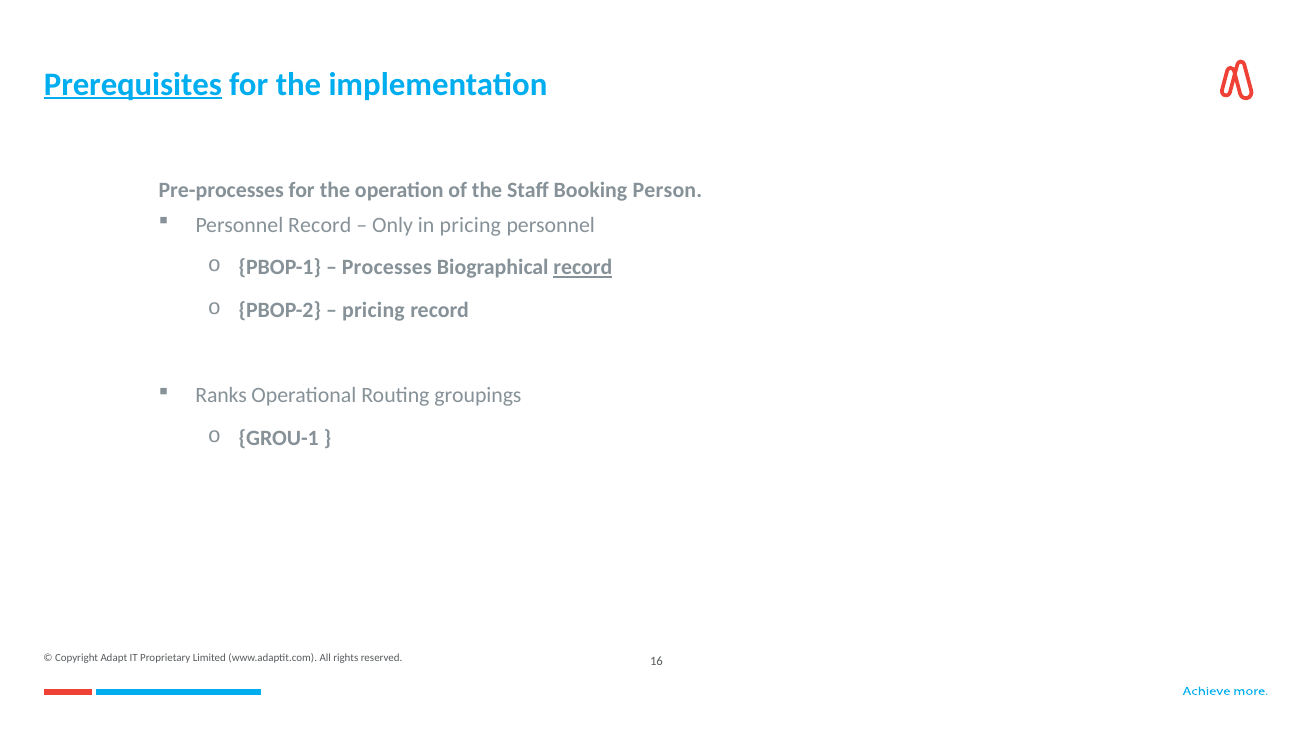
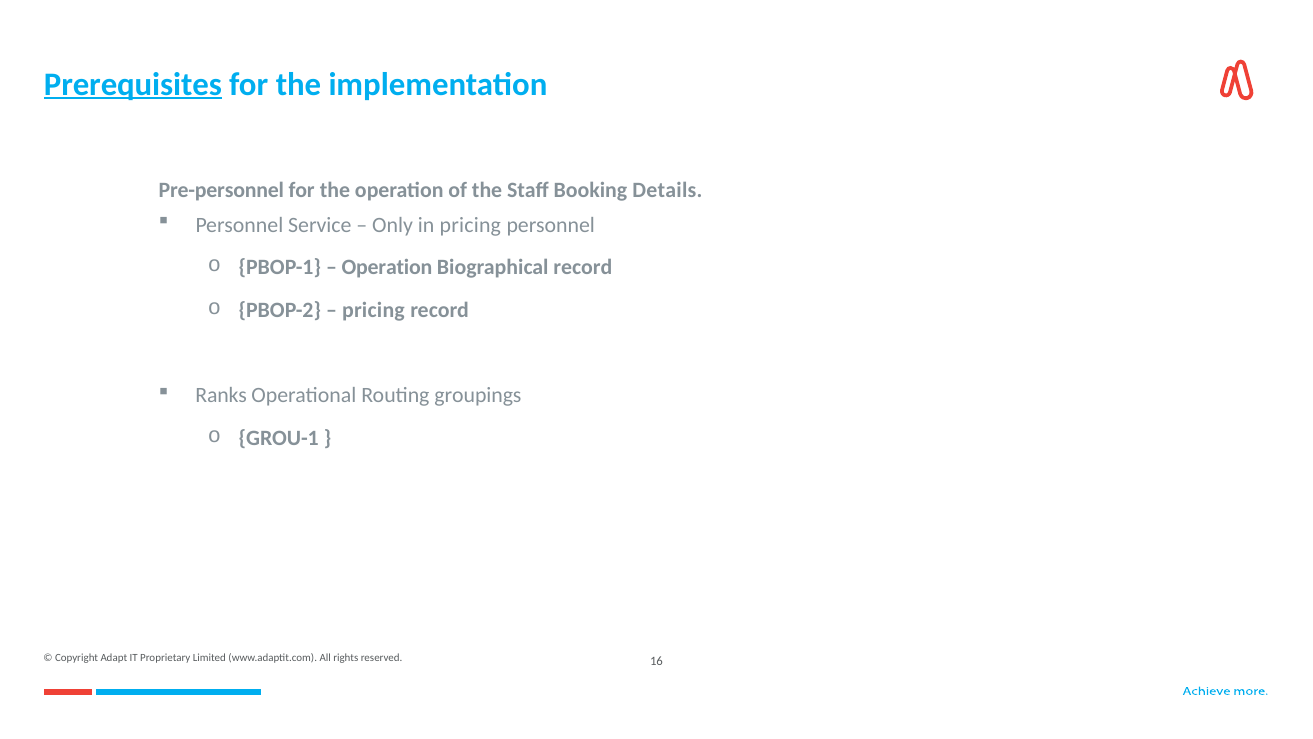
Pre-processes: Pre-processes -> Pre-personnel
Person: Person -> Details
Personnel Record: Record -> Service
Processes at (387, 268): Processes -> Operation
record at (583, 268) underline: present -> none
